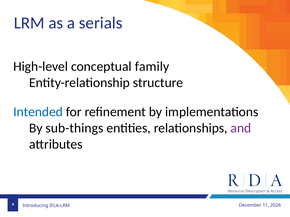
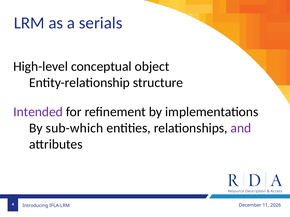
family: family -> object
Intended colour: blue -> purple
sub-things: sub-things -> sub-which
